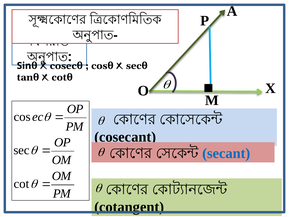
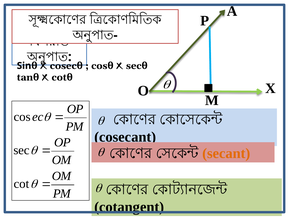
secant colour: blue -> orange
